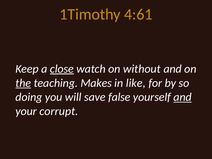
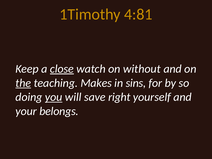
4:61: 4:61 -> 4:81
like: like -> sins
you underline: none -> present
false: false -> right
and at (183, 97) underline: present -> none
corrupt: corrupt -> belongs
